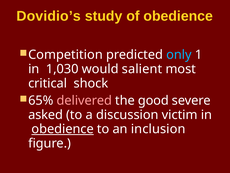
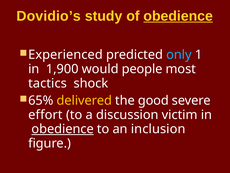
obedience at (178, 16) underline: none -> present
Competition: Competition -> Experienced
1,030: 1,030 -> 1,900
salient: salient -> people
critical: critical -> tactics
delivered colour: pink -> yellow
asked: asked -> effort
